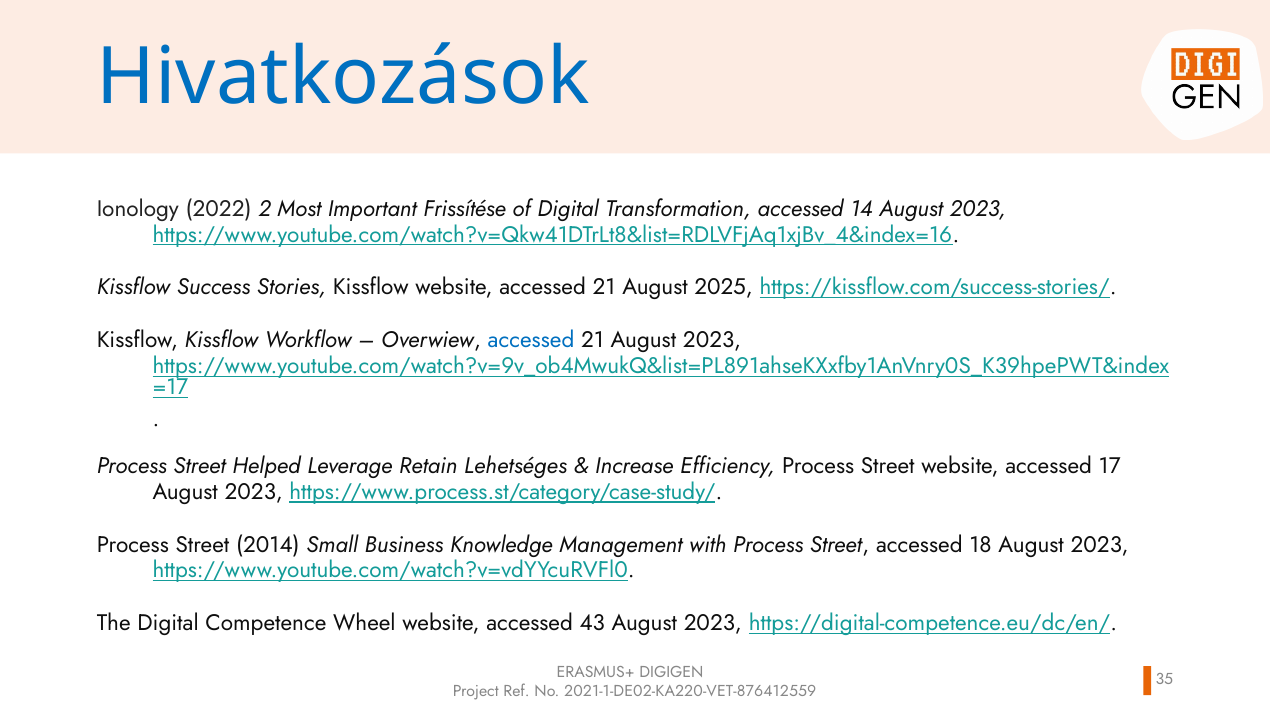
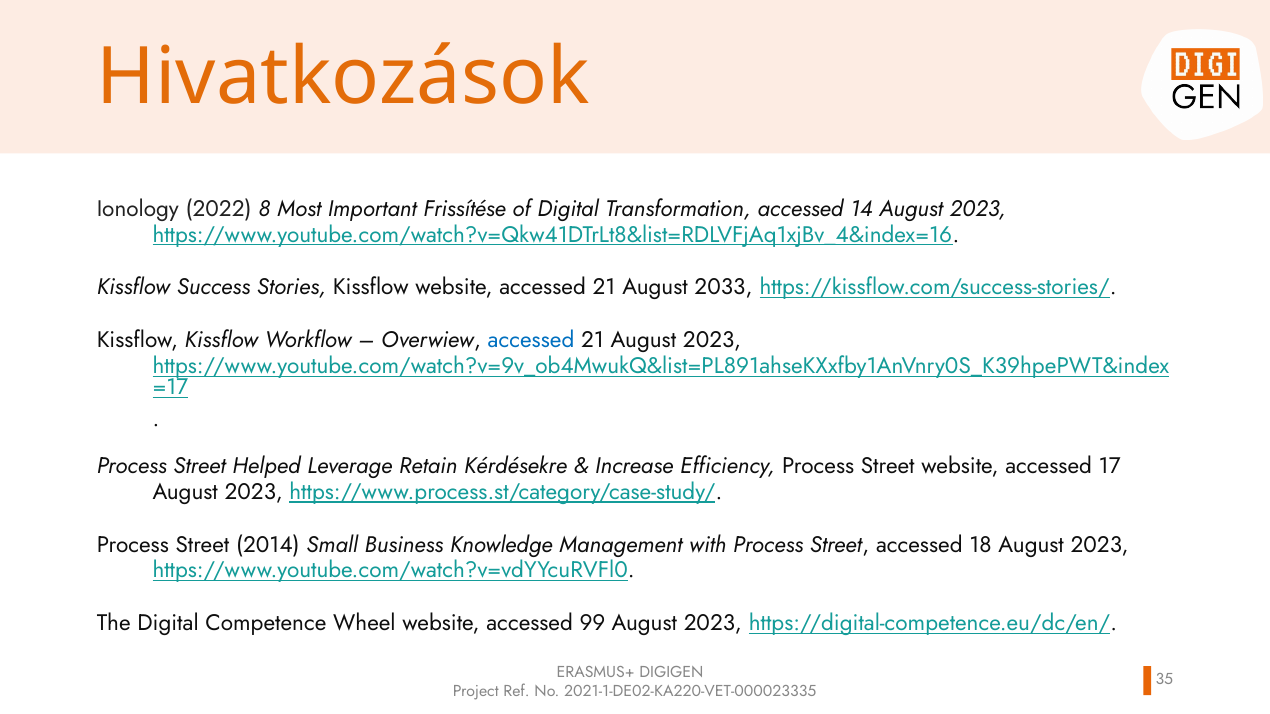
Hivatkozások colour: blue -> orange
2: 2 -> 8
2025: 2025 -> 2033
Lehetséges: Lehetséges -> Kérdésekre
43: 43 -> 99
2021-1-DE02-KA220-VET-876412559: 2021-1-DE02-KA220-VET-876412559 -> 2021-1-DE02-KA220-VET-000023335
